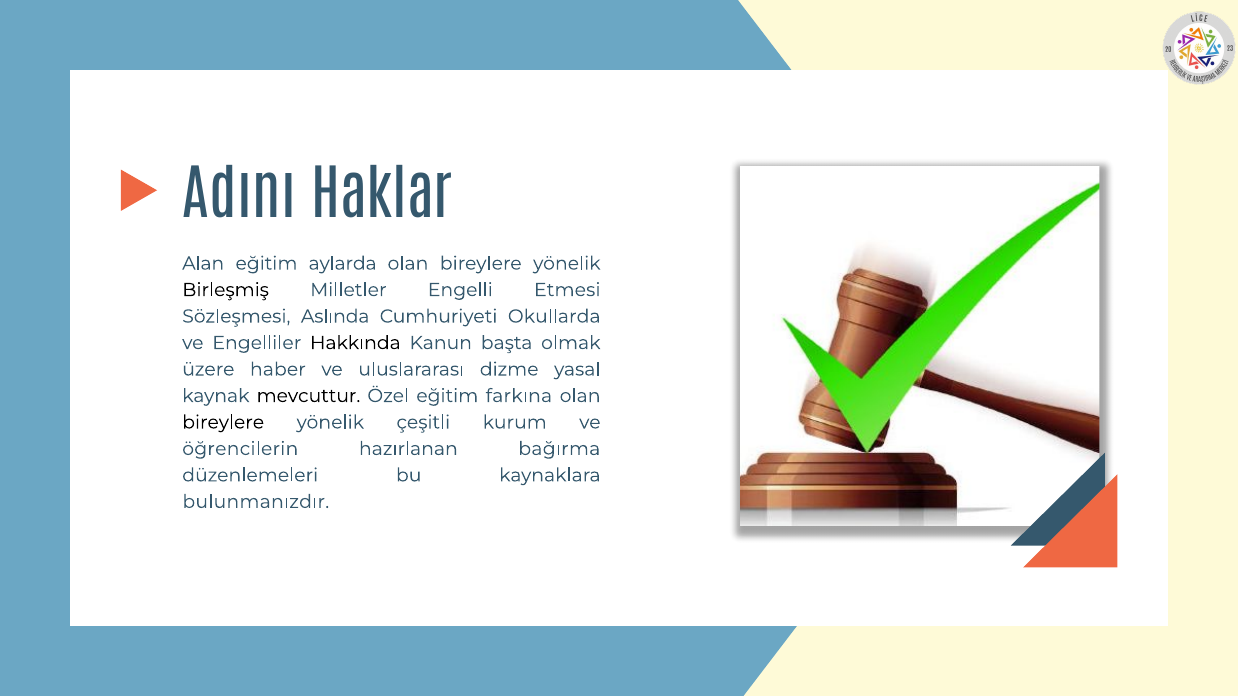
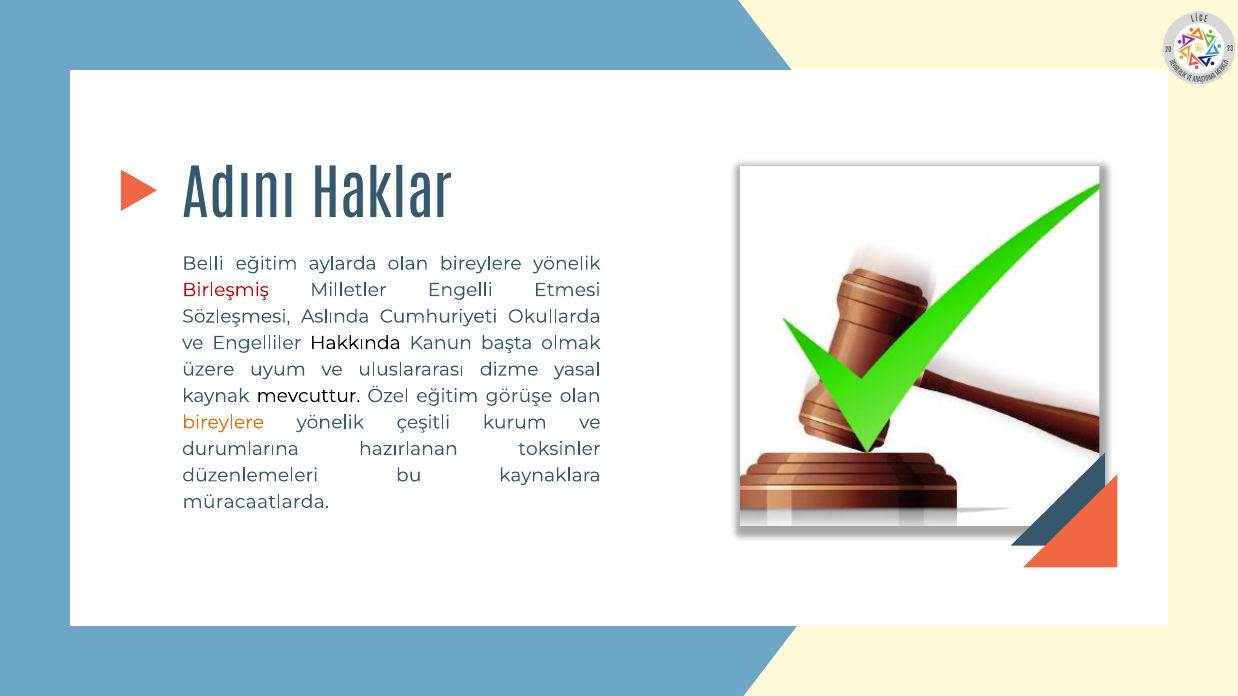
Alan: Alan -> Belli
Birleşmiş colour: black -> red
haber: haber -> uyum
farkına: farkına -> görüşe
bireylere at (223, 423) colour: black -> orange
öğrencilerin: öğrencilerin -> durumlarına
bağırma: bağırma -> toksinler
bulunmanızdır: bulunmanızdır -> müracaatlarda
